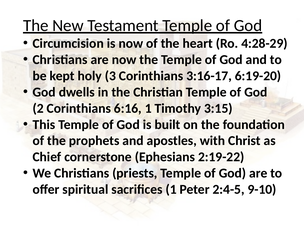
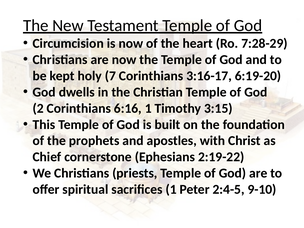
4:28-29: 4:28-29 -> 7:28-29
3: 3 -> 7
